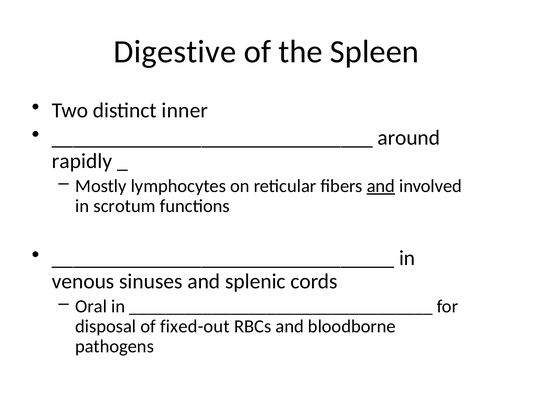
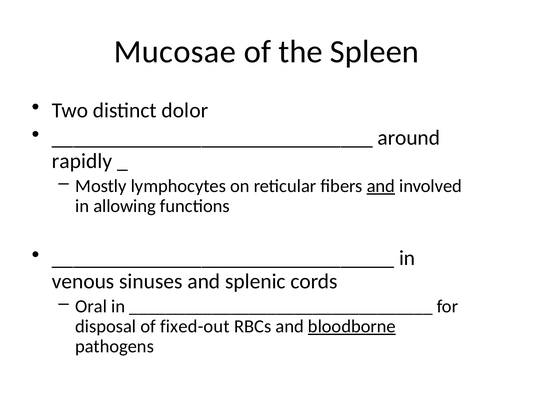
Digestive: Digestive -> Mucosae
inner: inner -> dolor
scrotum: scrotum -> allowing
bloodborne underline: none -> present
